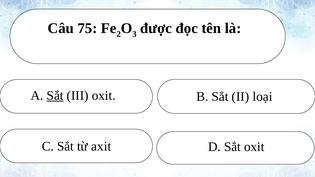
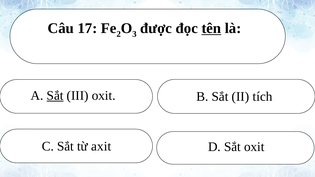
75: 75 -> 17
tên underline: none -> present
loại: loại -> tích
